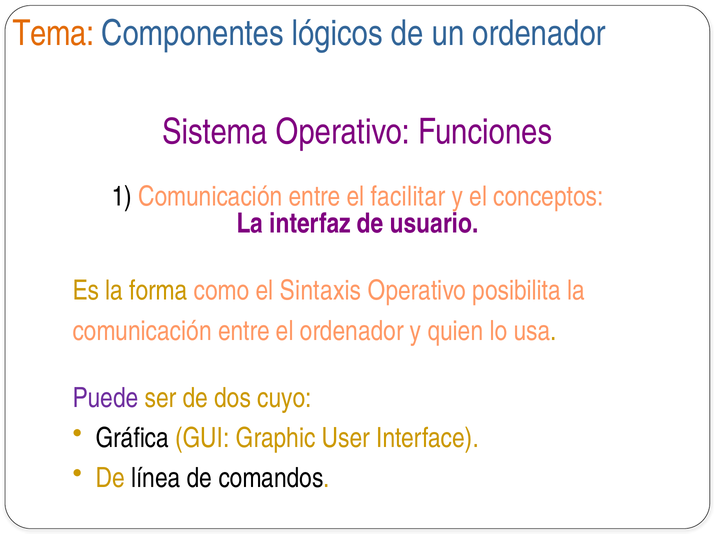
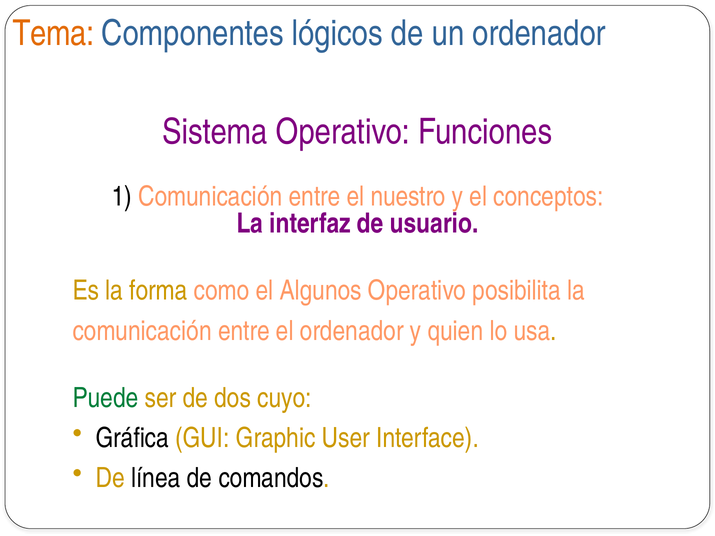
facilitar: facilitar -> nuestro
Sintaxis: Sintaxis -> Algunos
Puede colour: purple -> green
